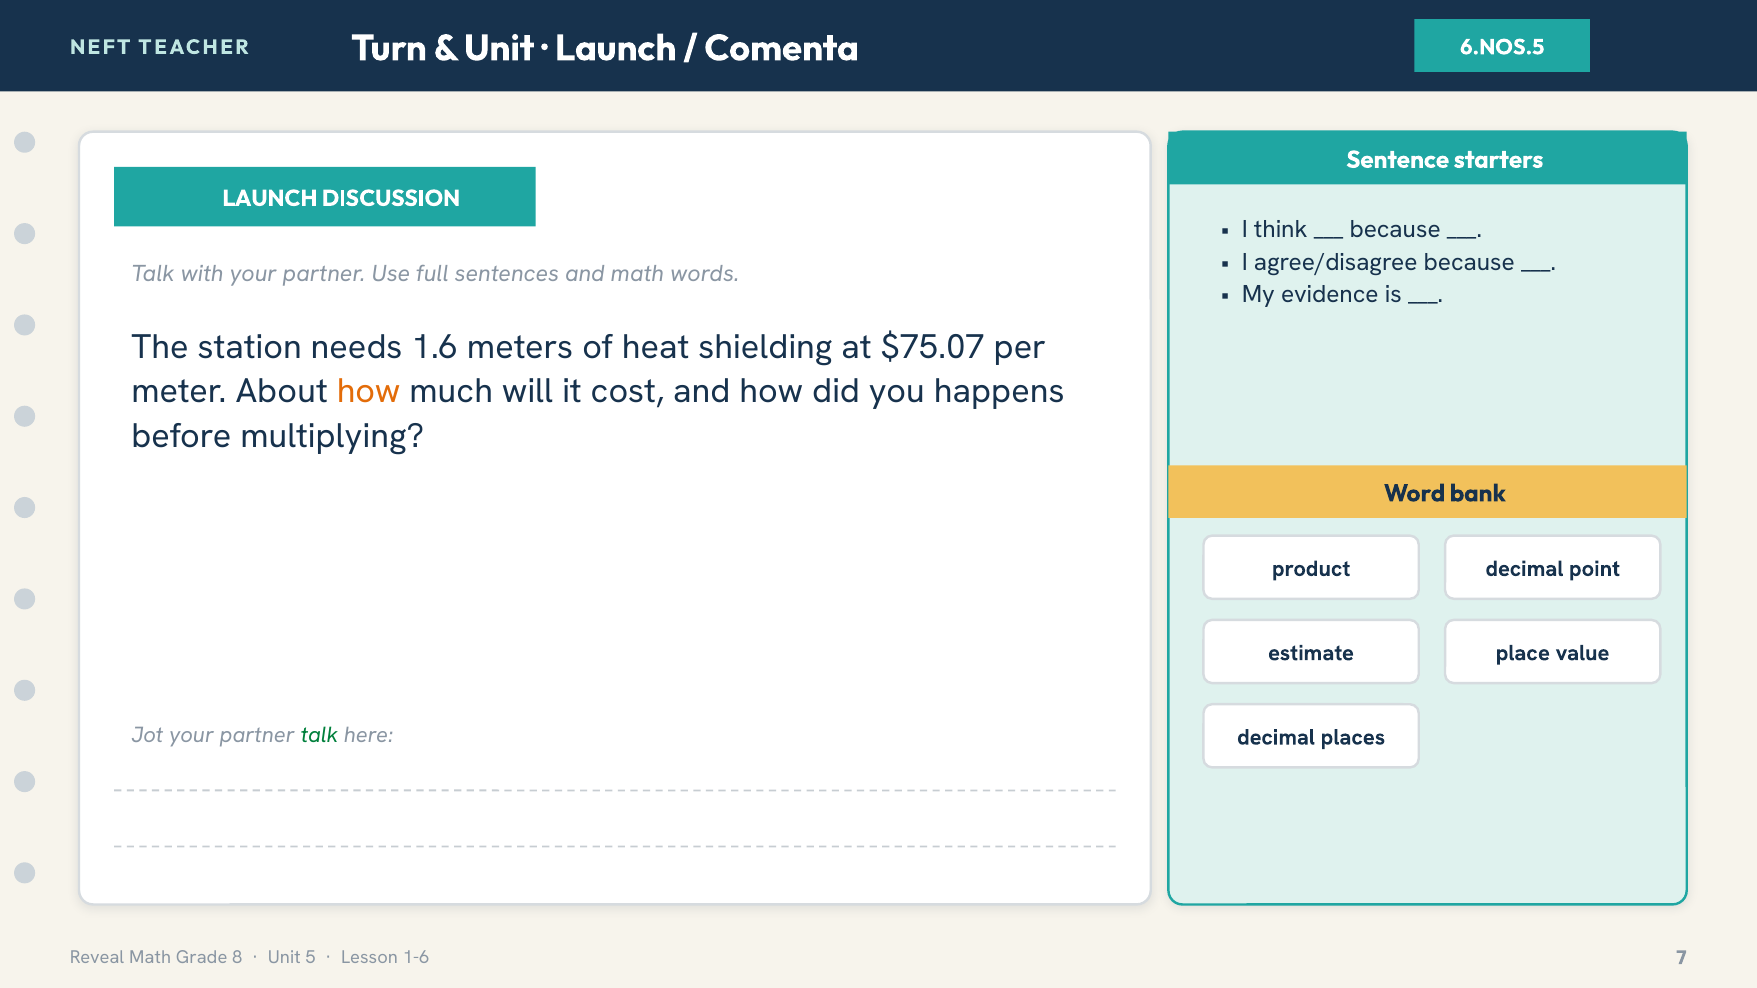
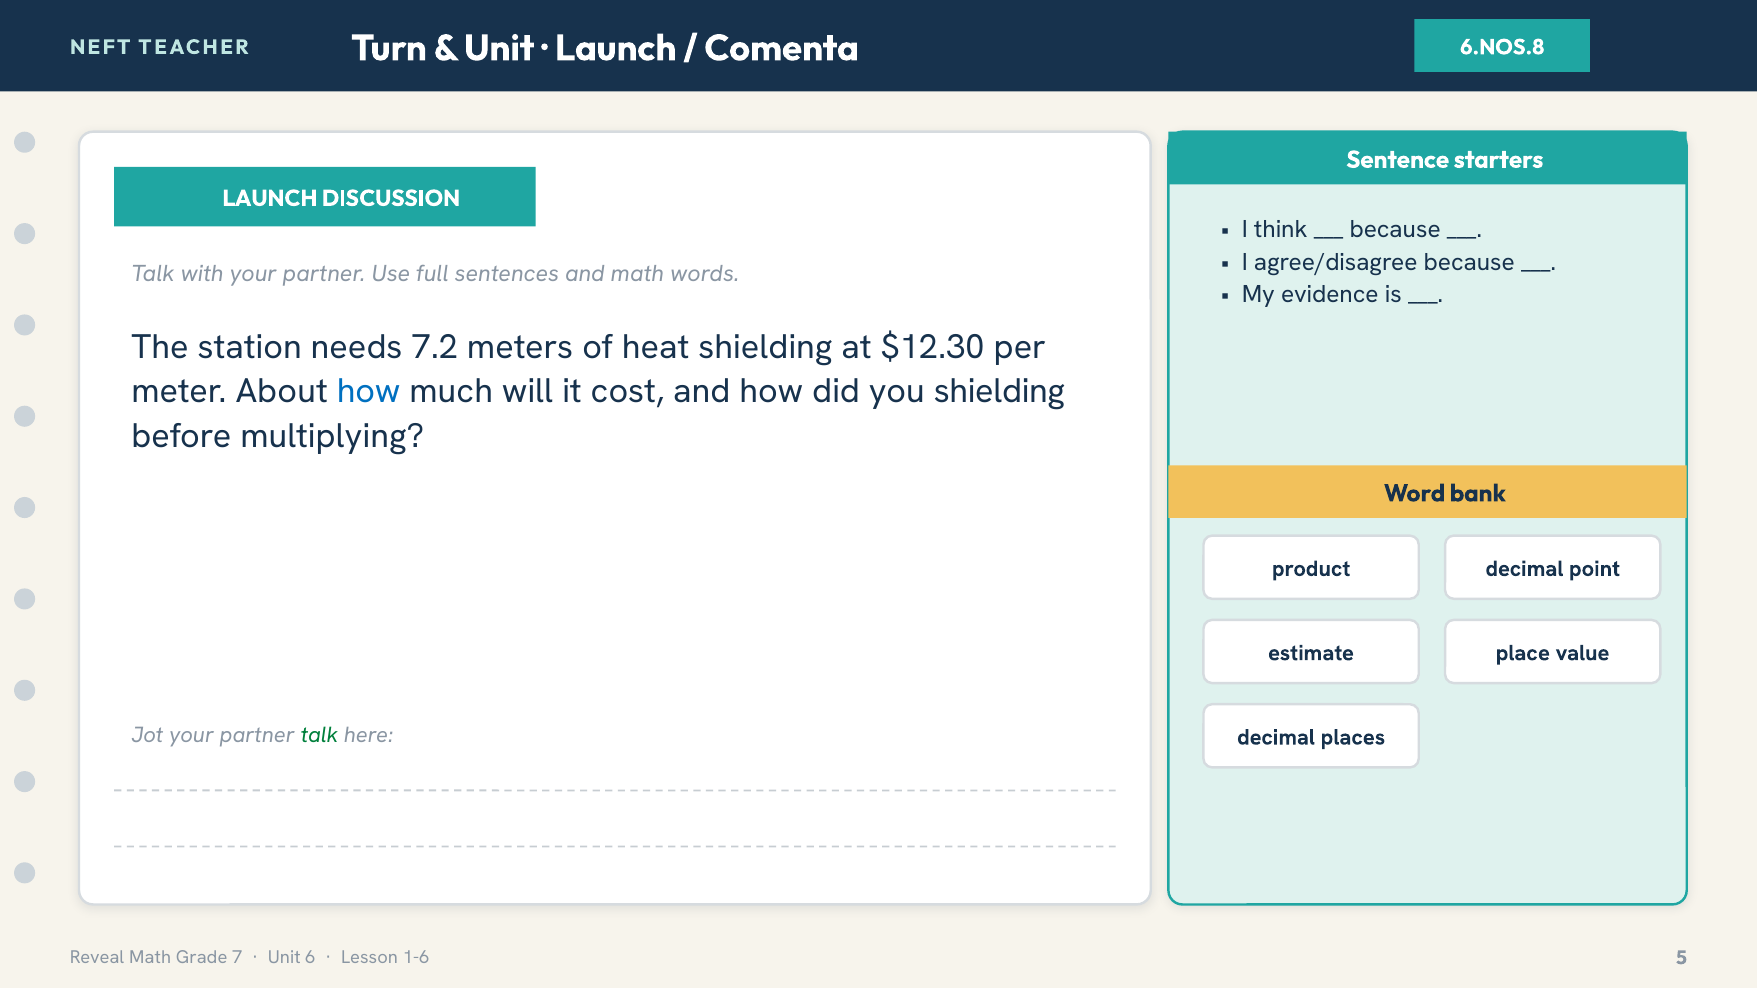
6.NOS.5: 6.NOS.5 -> 6.NOS.8
1.6: 1.6 -> 7.2
$75.07: $75.07 -> $12.30
how at (369, 392) colour: orange -> blue
you happens: happens -> shielding
8: 8 -> 7
5: 5 -> 6
7: 7 -> 5
